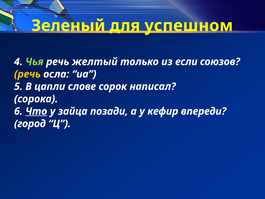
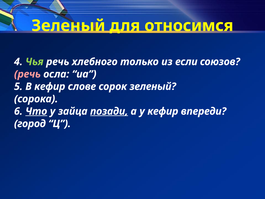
успешном: успешном -> относимся
желтый: желтый -> хлебного
речь at (27, 74) colour: yellow -> pink
В цапли: цапли -> кефир
сорок написал: написал -> зеленый
позади underline: none -> present
